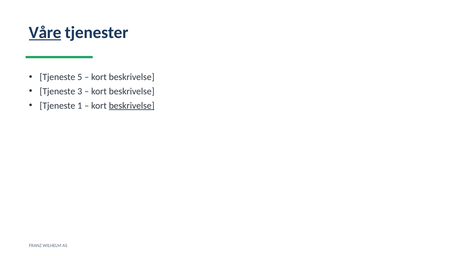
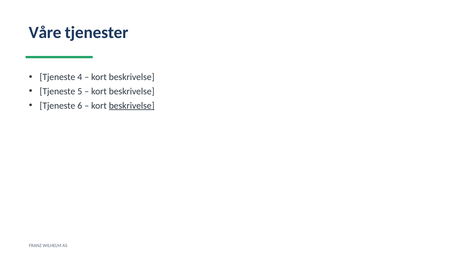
Våre underline: present -> none
5: 5 -> 4
3: 3 -> 5
1: 1 -> 6
